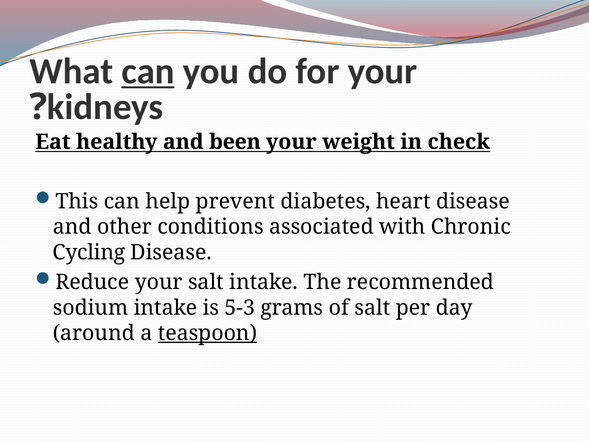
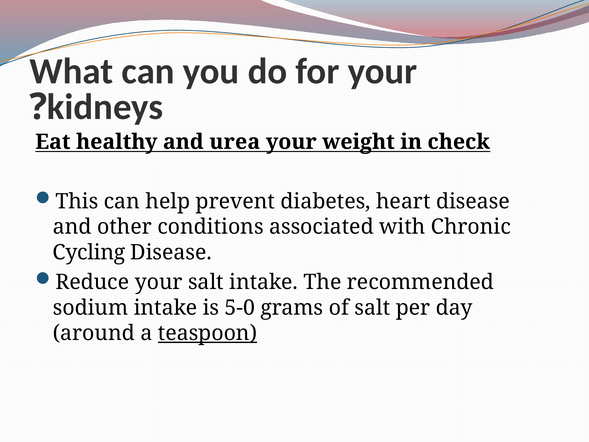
can at (148, 71) underline: present -> none
been: been -> urea
5-3: 5-3 -> 5-0
